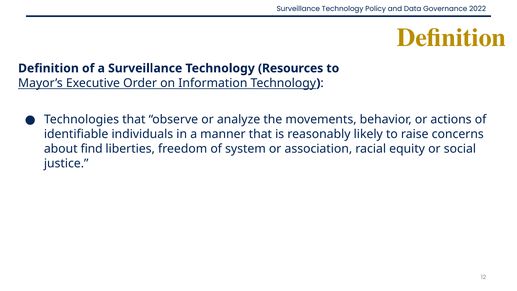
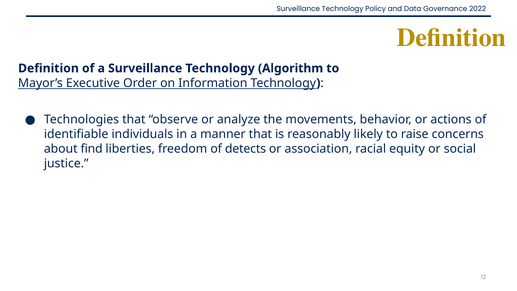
Resources: Resources -> Algorithm
system: system -> detects
